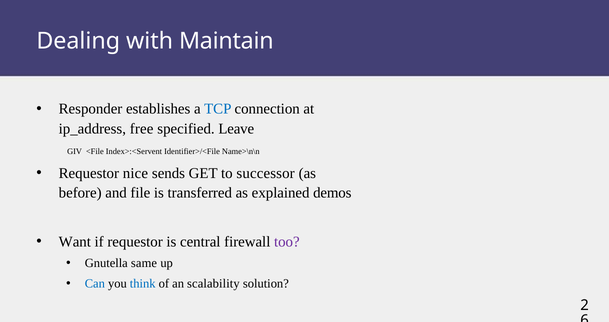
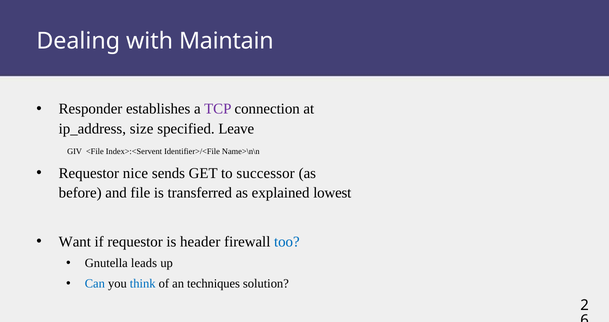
TCP colour: blue -> purple
free: free -> size
demos: demos -> lowest
central: central -> header
too colour: purple -> blue
same: same -> leads
scalability: scalability -> techniques
